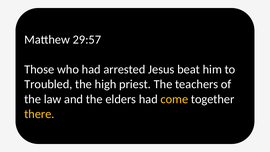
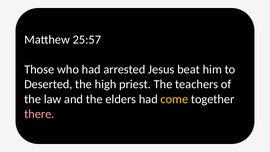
29:57: 29:57 -> 25:57
Troubled: Troubled -> Deserted
there colour: yellow -> pink
